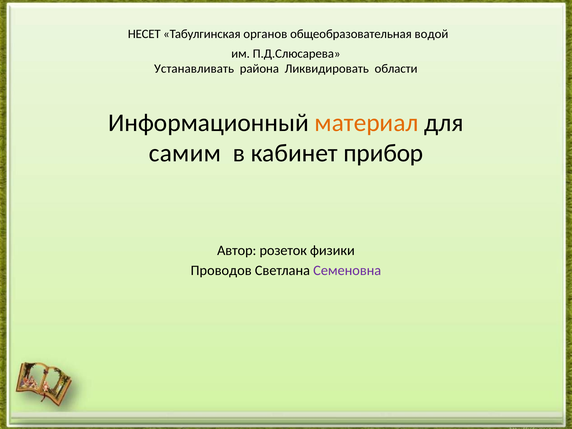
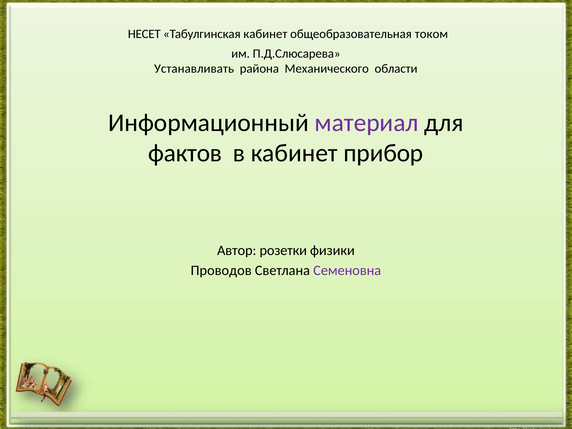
Табулгинская органов: органов -> кабинет
водой: водой -> током
Ликвидировать: Ликвидировать -> Механического
материал colour: orange -> purple
самим: самим -> фактов
розеток: розеток -> розетки
